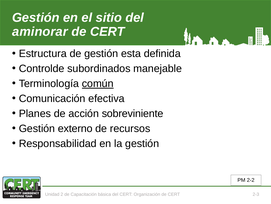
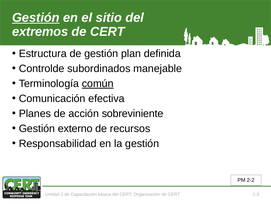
Gestión at (36, 18) underline: none -> present
aminorar: aminorar -> extremos
esta: esta -> plan
